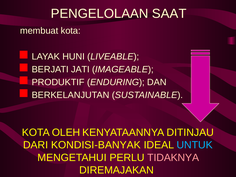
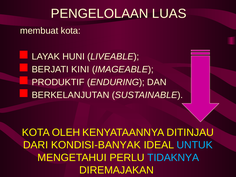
SAAT: SAAT -> LUAS
JATI: JATI -> KINI
TIDAKNYA colour: pink -> light blue
